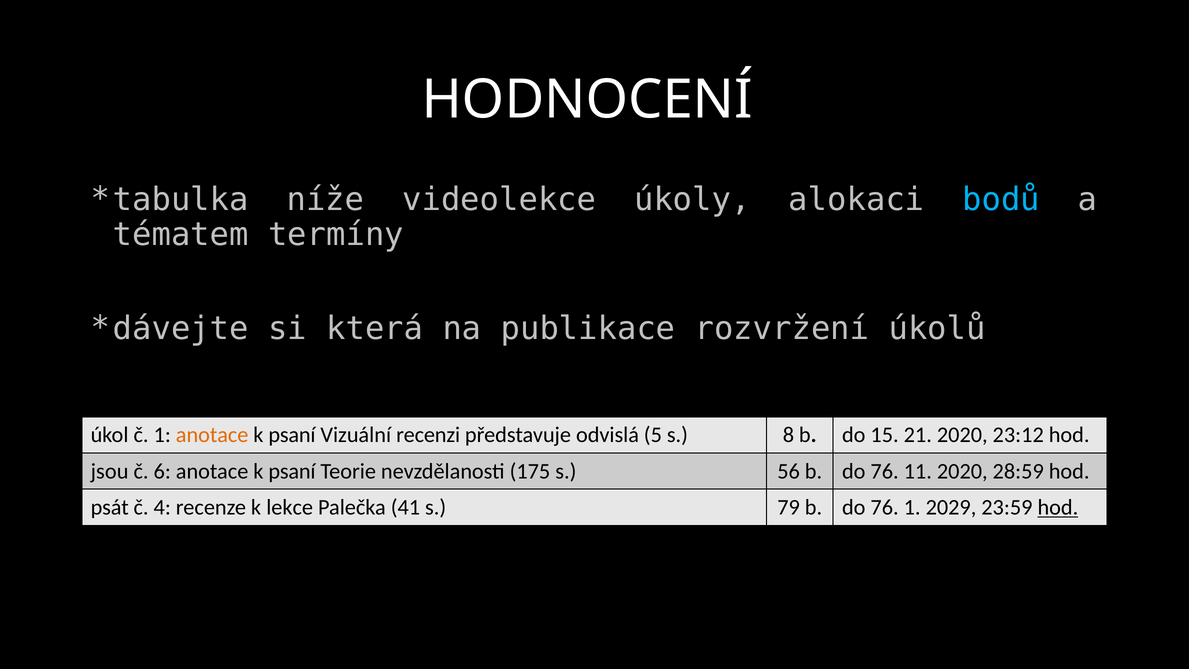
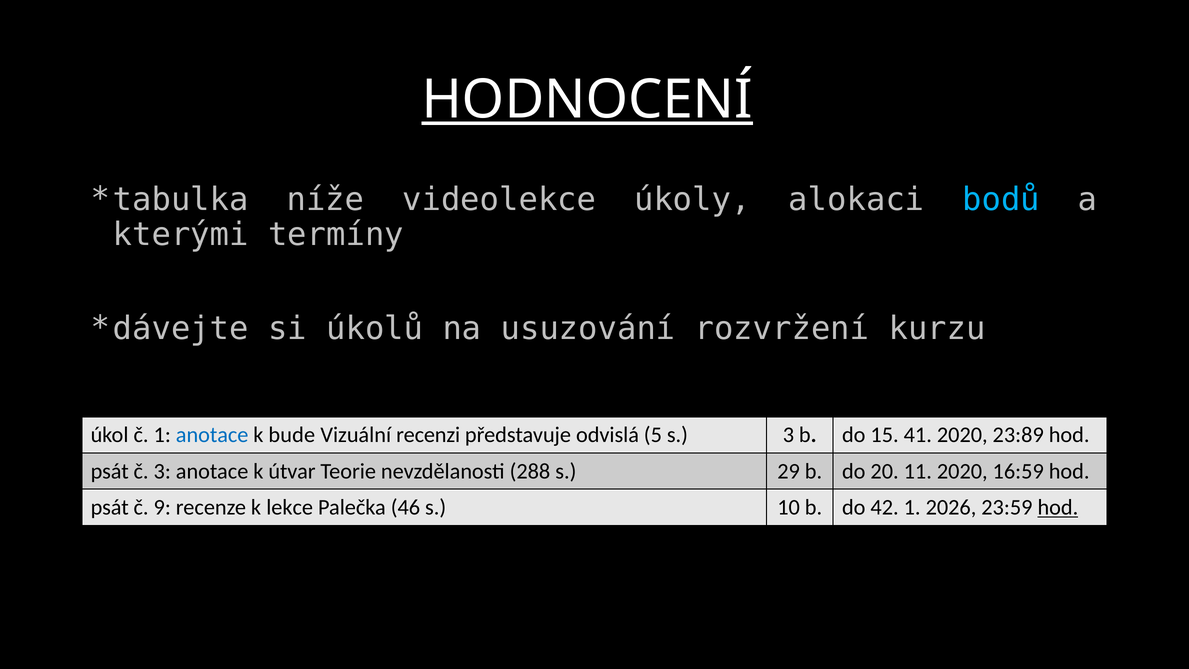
HODNOCENÍ underline: none -> present
tématem: tématem -> kterými
která: která -> úkolů
publikace: publikace -> usuzování
úkolů: úkolů -> kurzu
anotace at (212, 435) colour: orange -> blue
psaní at (292, 435): psaní -> bude
s 8: 8 -> 3
21: 21 -> 41
23:12: 23:12 -> 23:89
jsou at (110, 471): jsou -> psát
č 6: 6 -> 3
psaní at (292, 471): psaní -> útvar
175: 175 -> 288
56: 56 -> 29
76 at (885, 471): 76 -> 20
28:59: 28:59 -> 16:59
4: 4 -> 9
41: 41 -> 46
79: 79 -> 10
76 at (885, 507): 76 -> 42
2029: 2029 -> 2026
